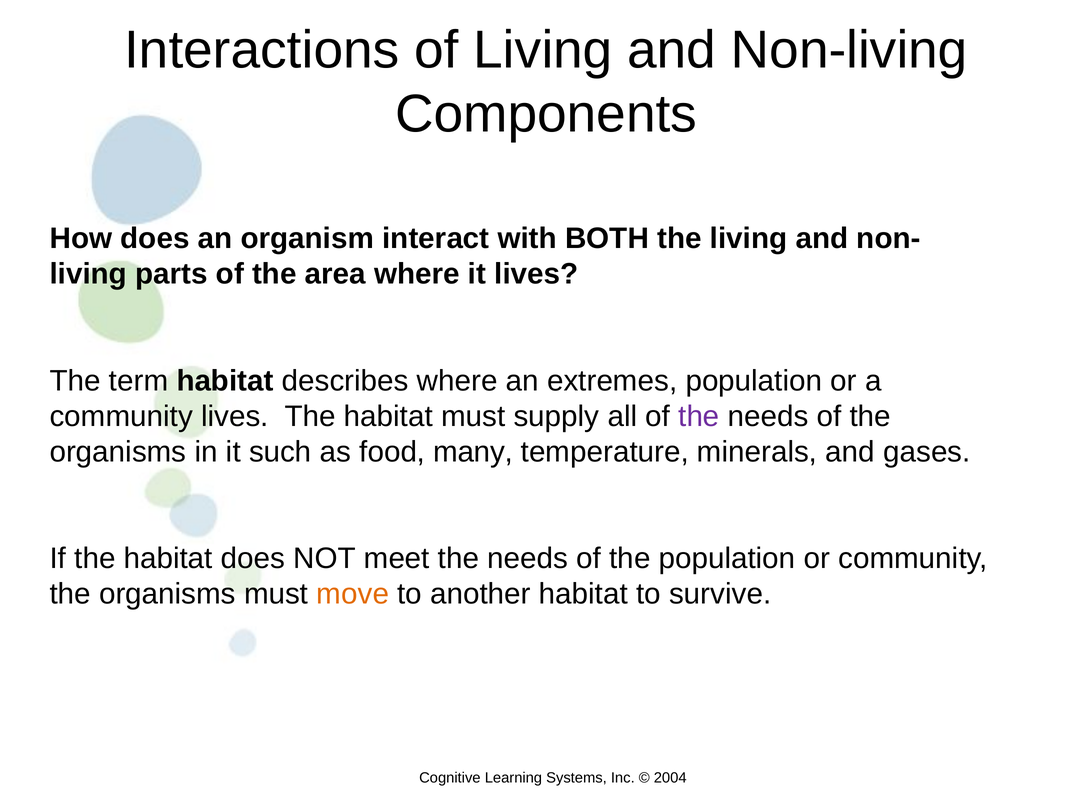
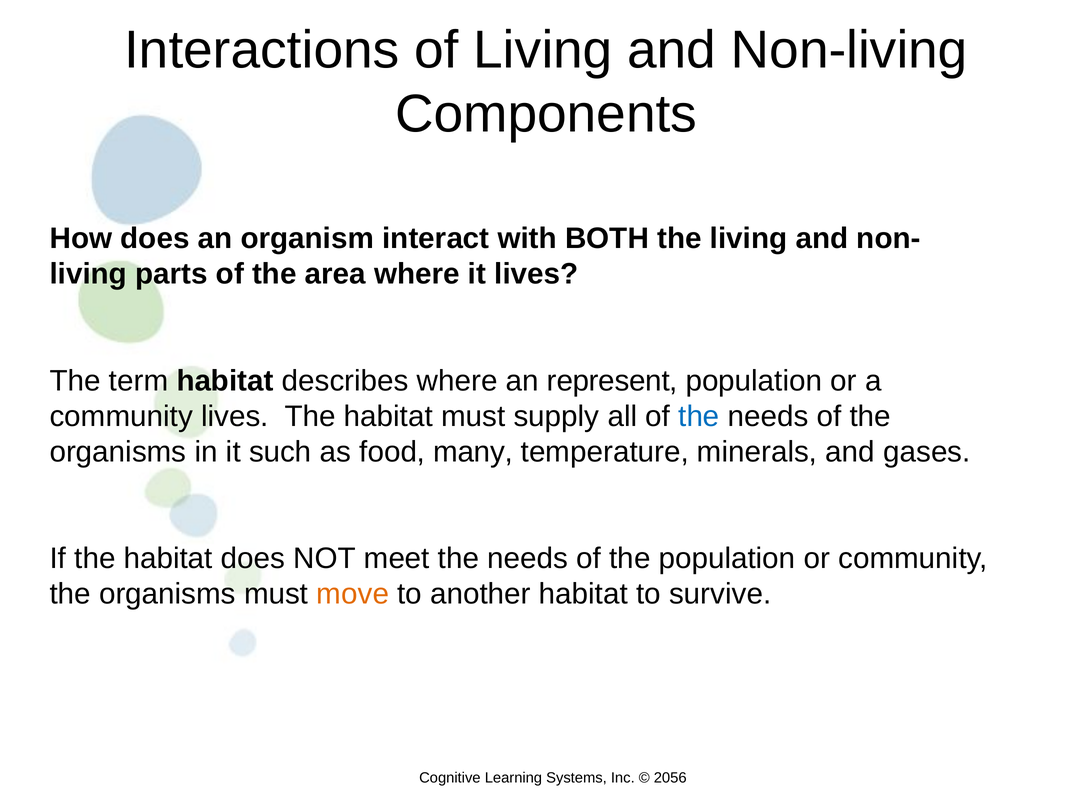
extremes: extremes -> represent
the at (699, 416) colour: purple -> blue
2004: 2004 -> 2056
